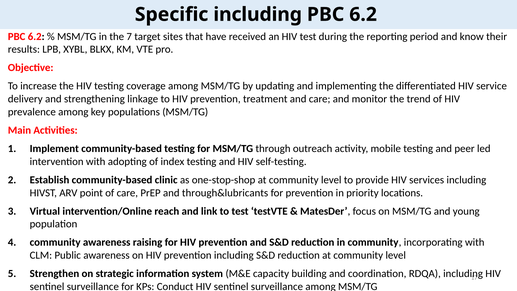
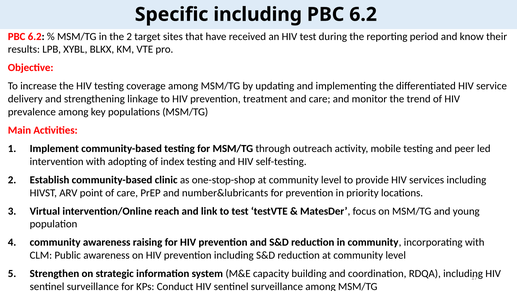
the 7: 7 -> 2
through&lubricants: through&lubricants -> number&lubricants
